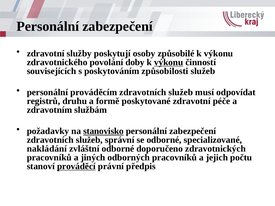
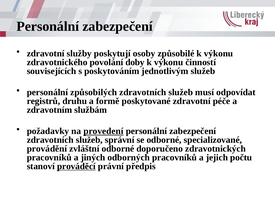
výkonu at (169, 62) underline: present -> none
způsobilosti: způsobilosti -> jednotlivým
prováděcím: prováděcím -> způsobilých
stanovisko: stanovisko -> provedení
nakládání: nakládání -> provádění
